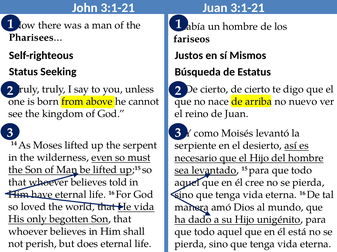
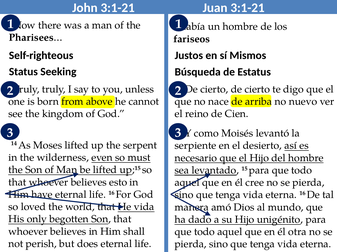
de Juan: Juan -> Cien
told: told -> esto
está: está -> otra
